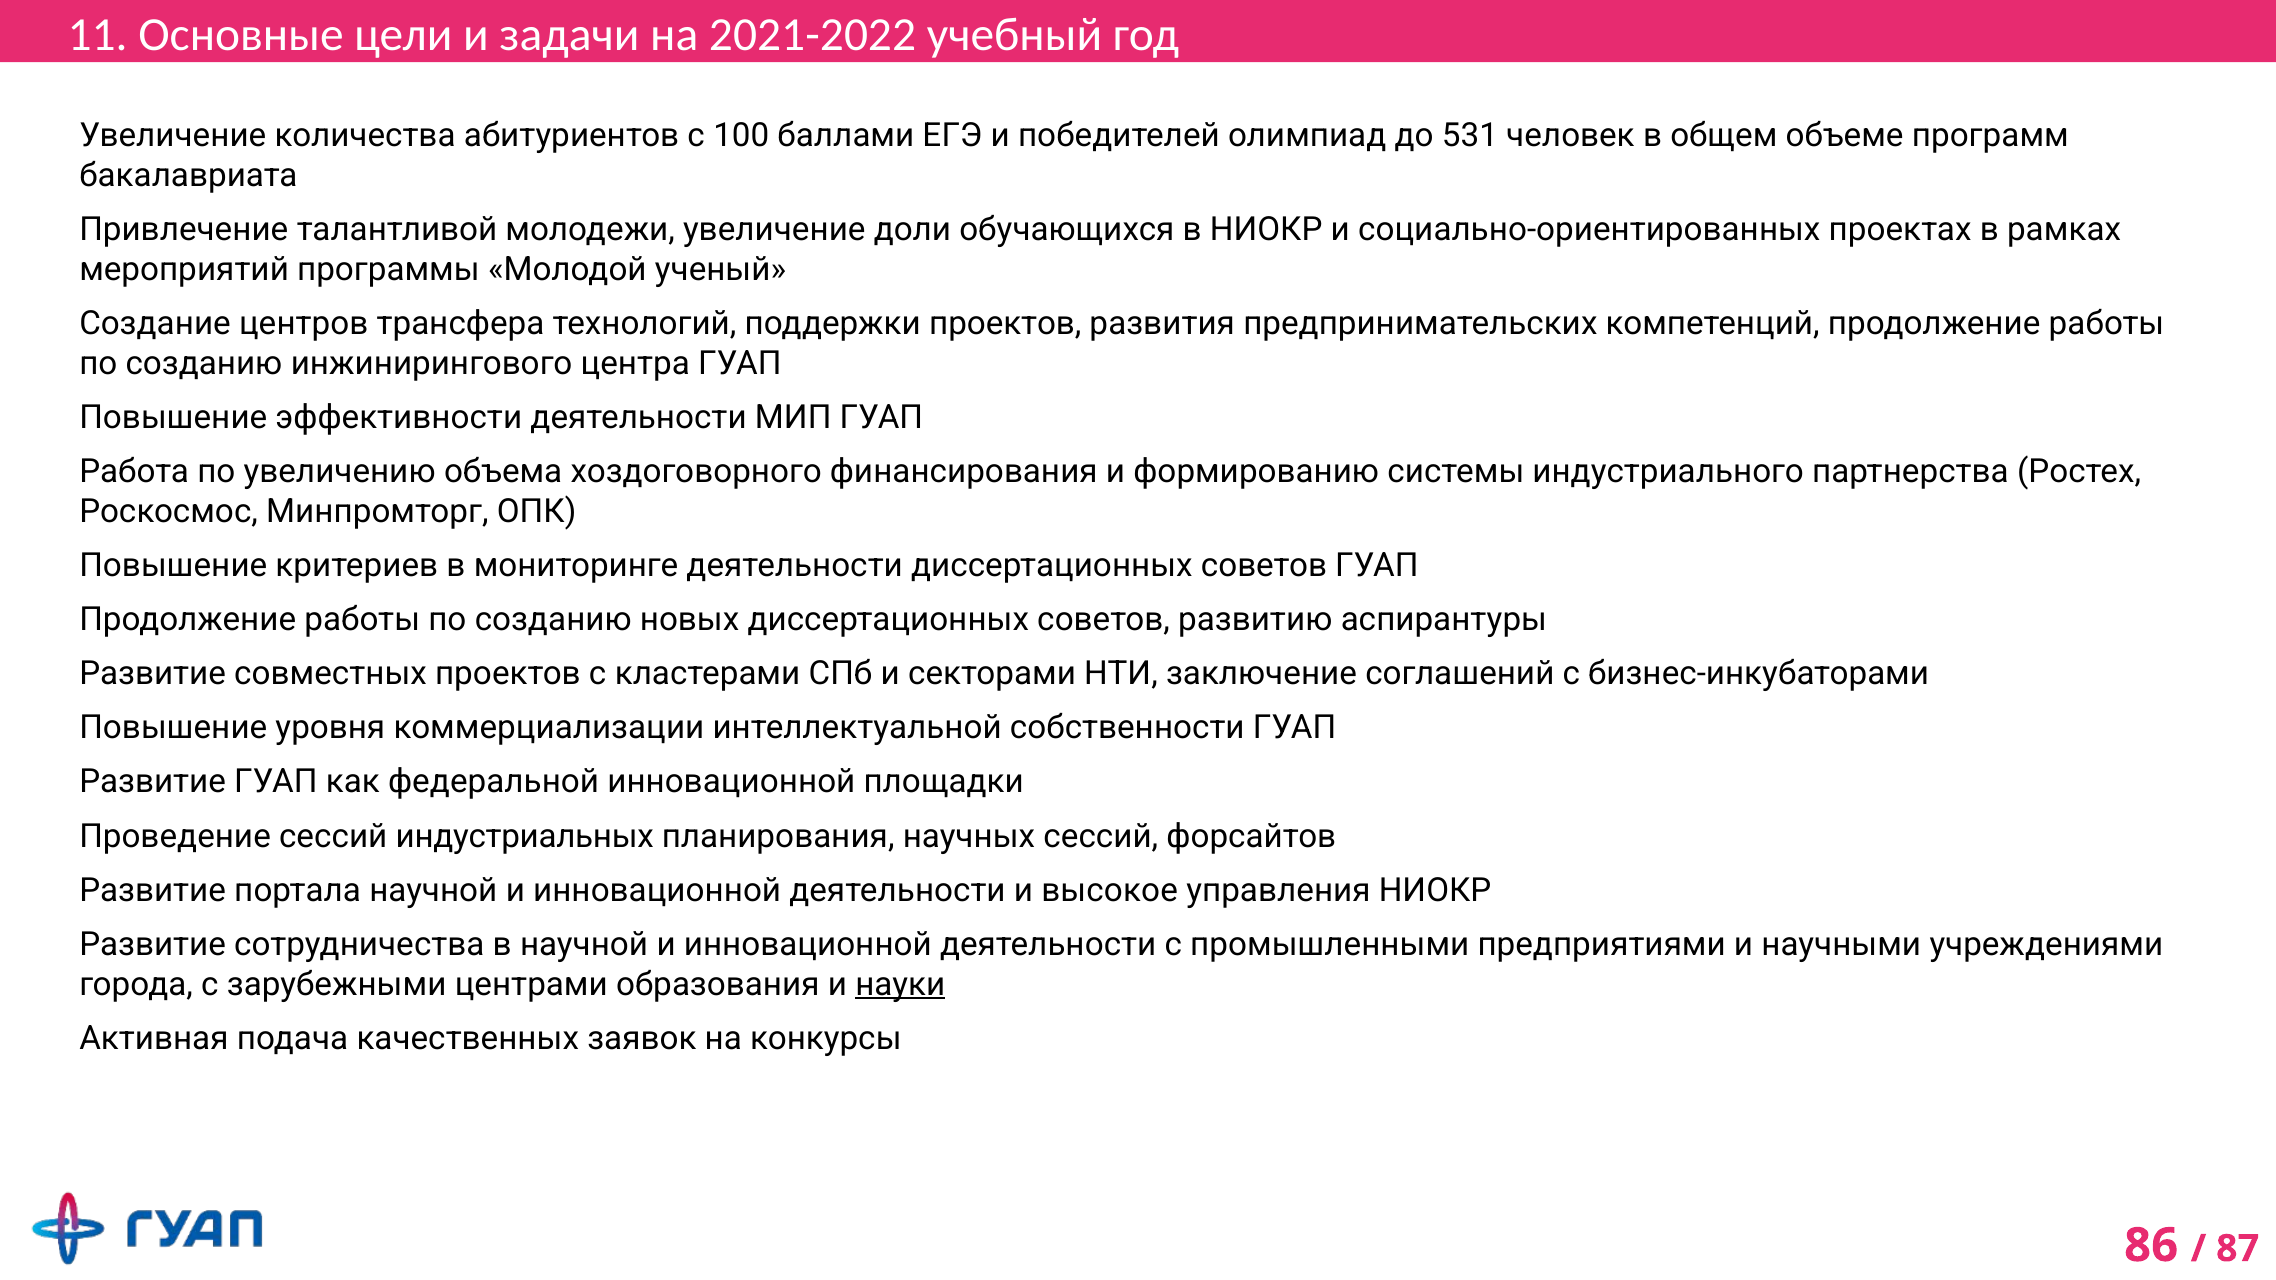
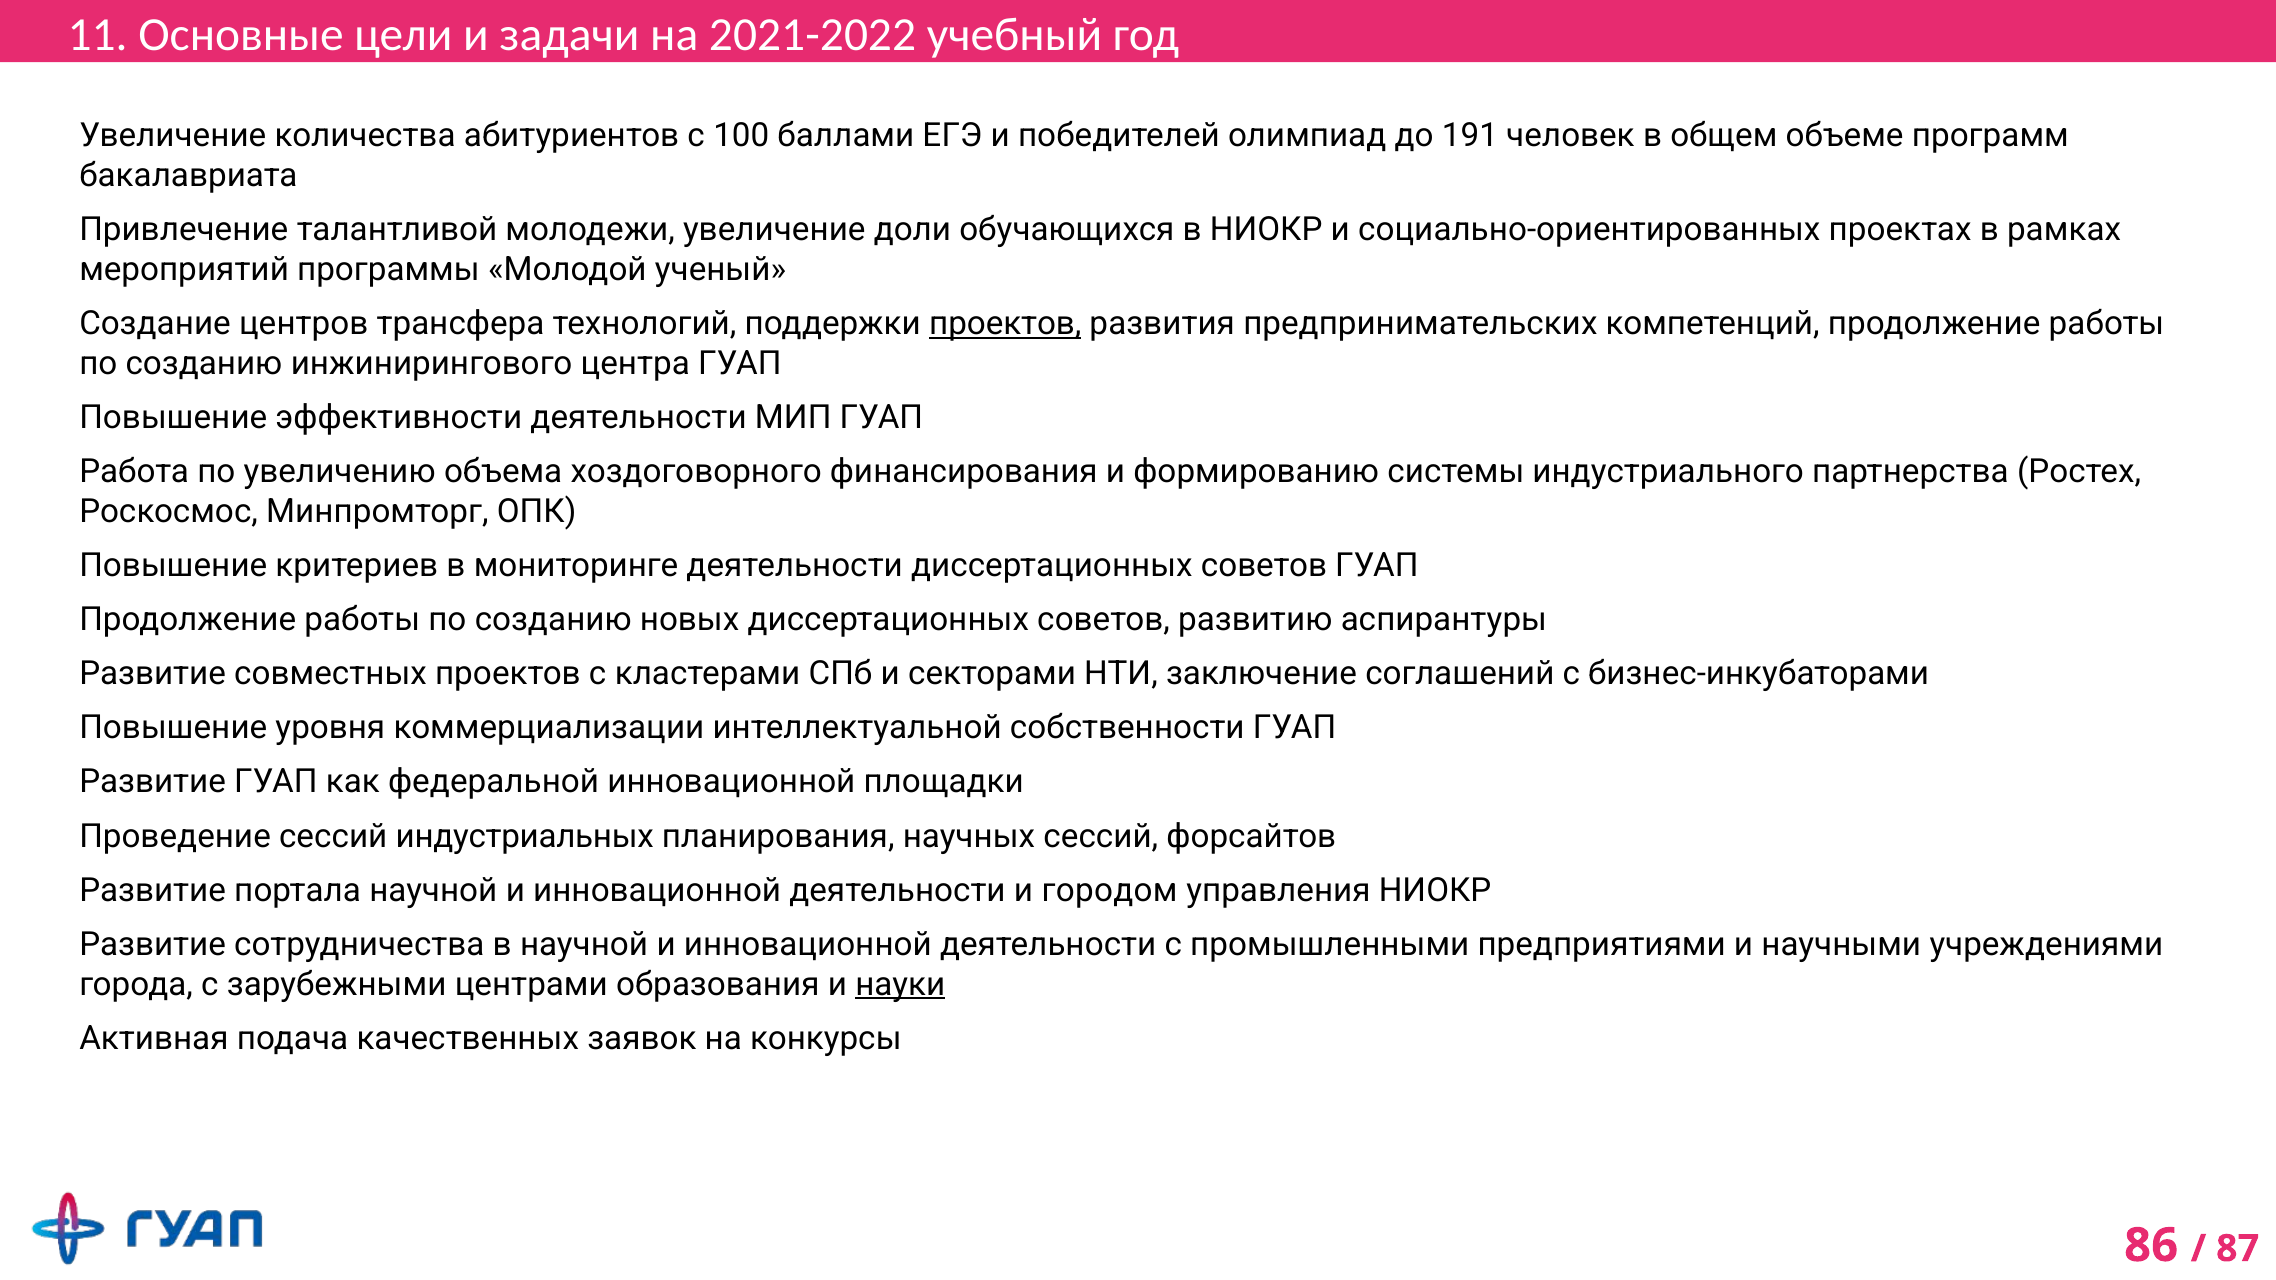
531: 531 -> 191
проектов at (1005, 324) underline: none -> present
высокое: высокое -> городом
